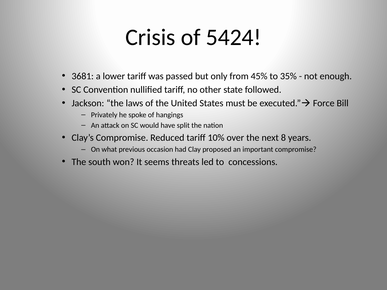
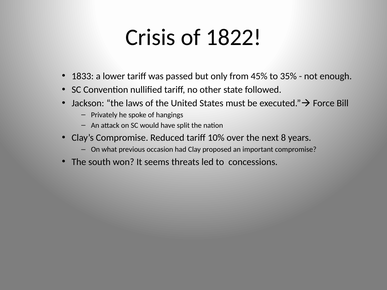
5424: 5424 -> 1822
3681: 3681 -> 1833
